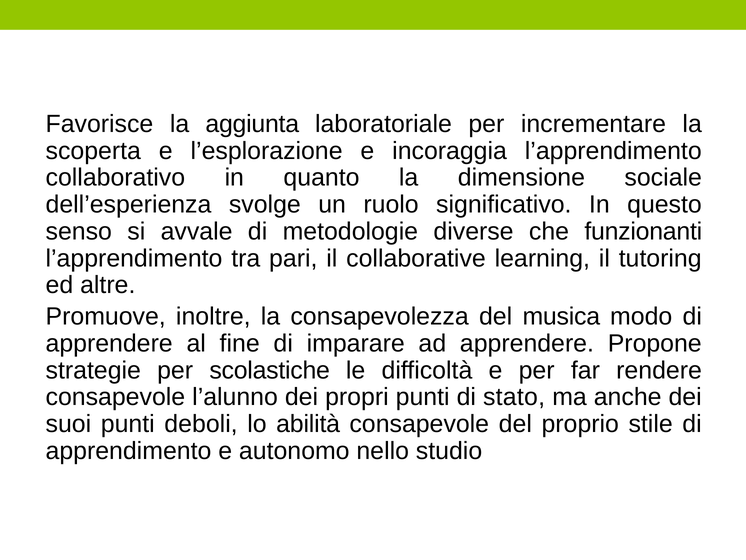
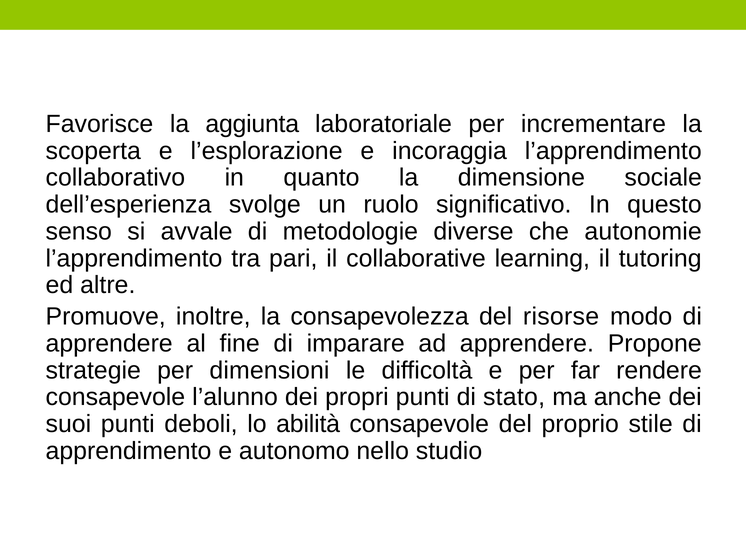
funzionanti: funzionanti -> autonomie
musica: musica -> risorse
scolastiche: scolastiche -> dimensioni
